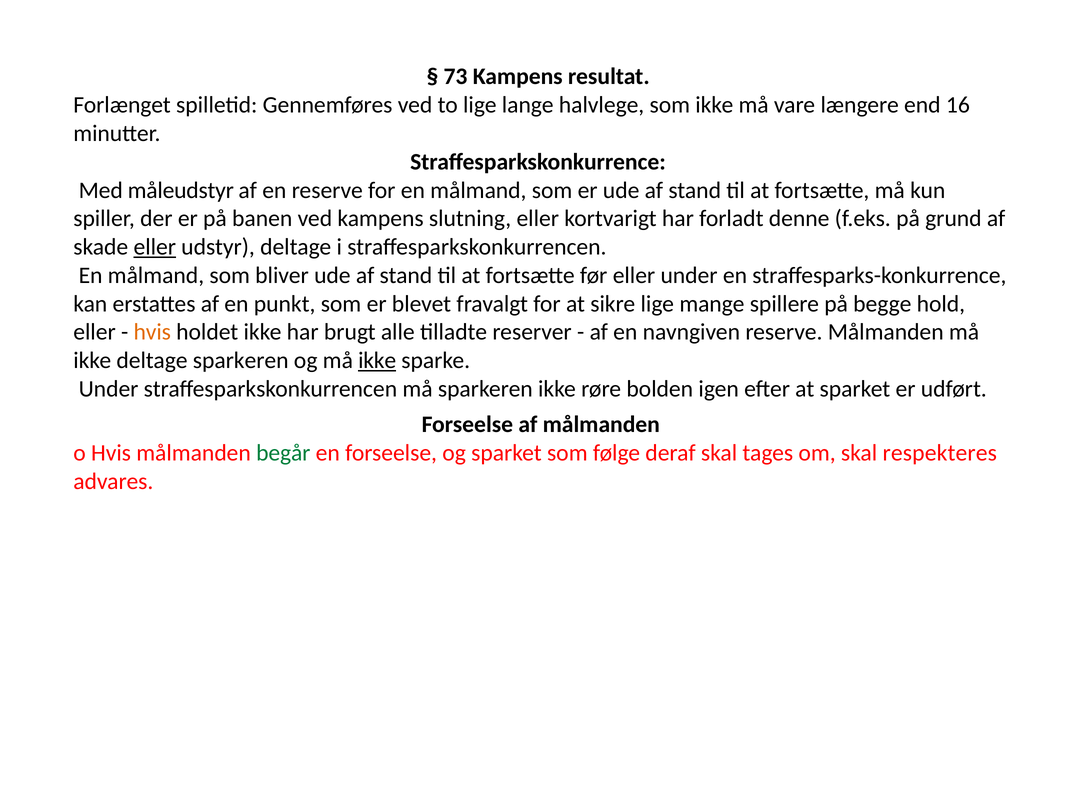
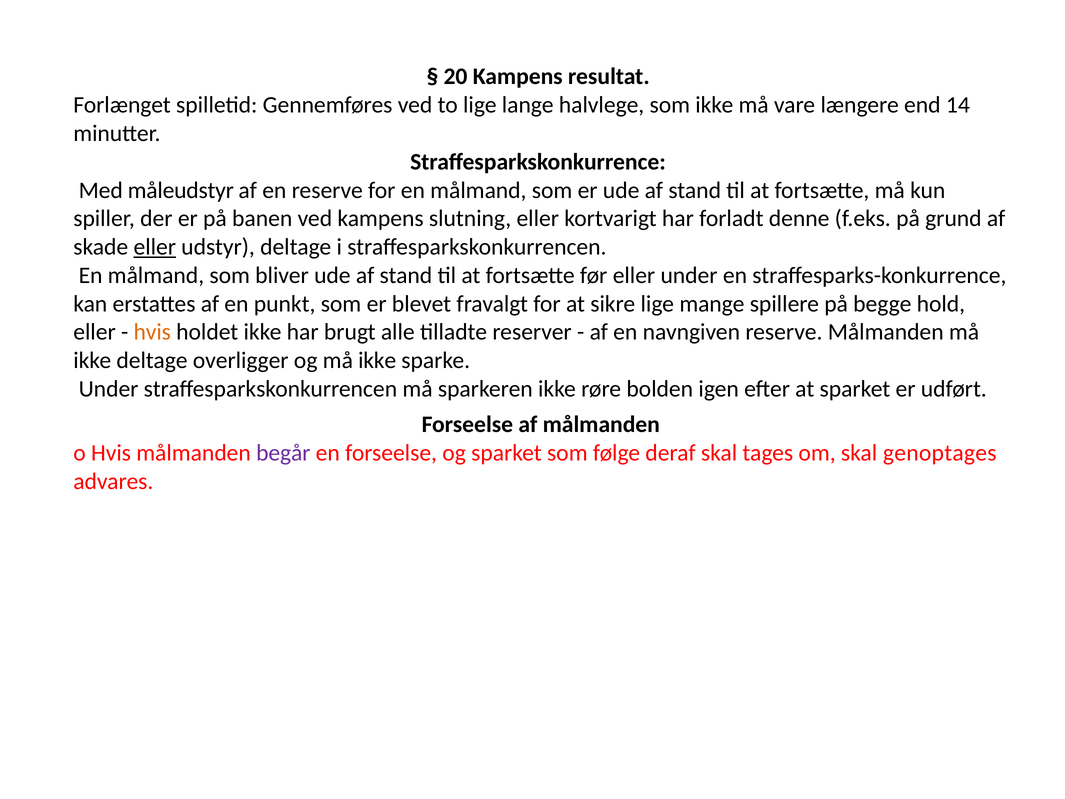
73: 73 -> 20
16: 16 -> 14
deltage sparkeren: sparkeren -> overligger
ikke at (377, 360) underline: present -> none
begår colour: green -> purple
respekteres: respekteres -> genoptages
